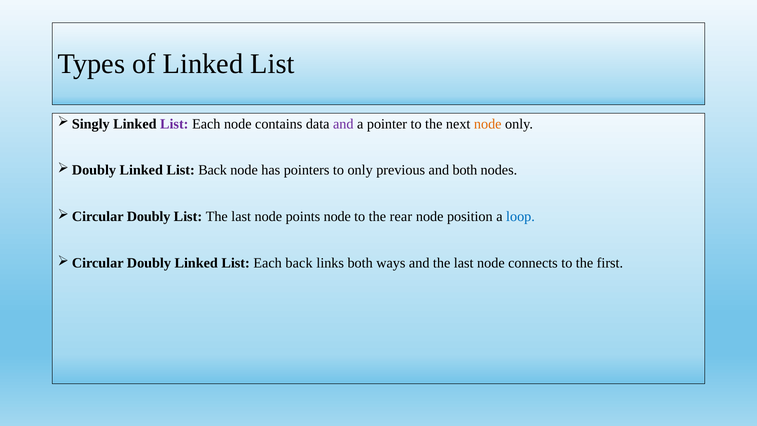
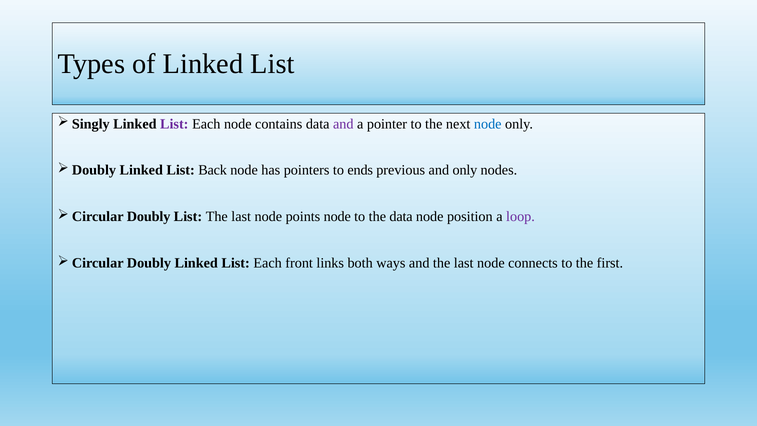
node at (488, 124) colour: orange -> blue
to only: only -> ends
and both: both -> only
the rear: rear -> data
loop colour: blue -> purple
Each back: back -> front
